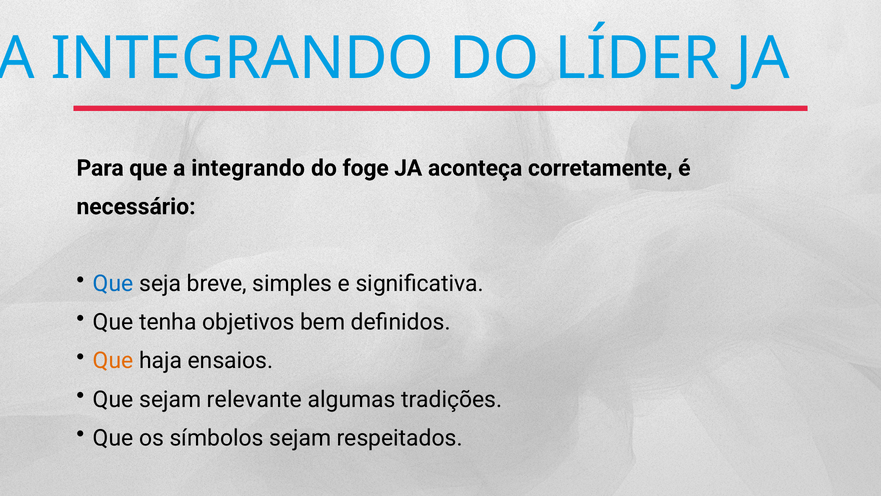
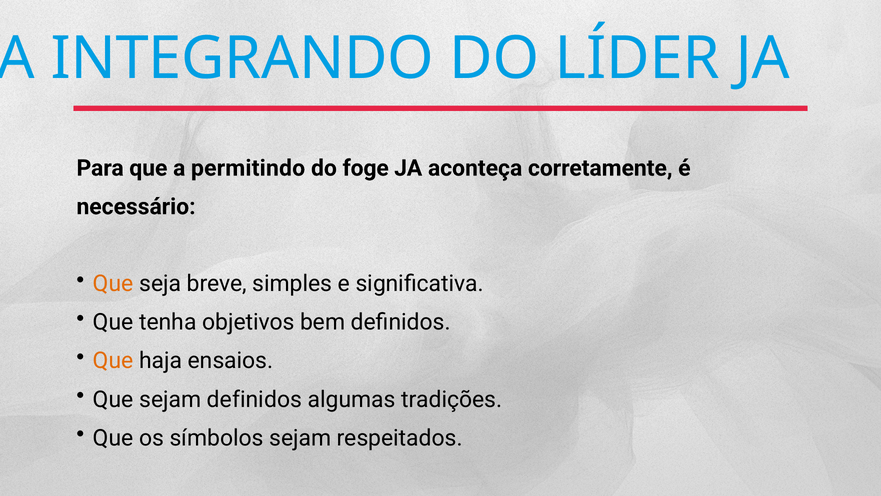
que a integrando: integrando -> permitindo
Que at (113, 284) colour: blue -> orange
sejam relevante: relevante -> definidos
